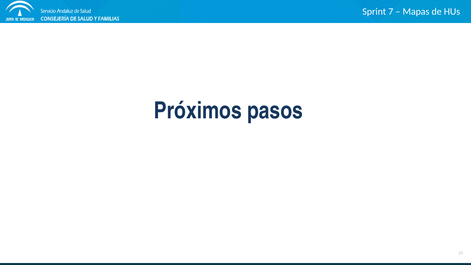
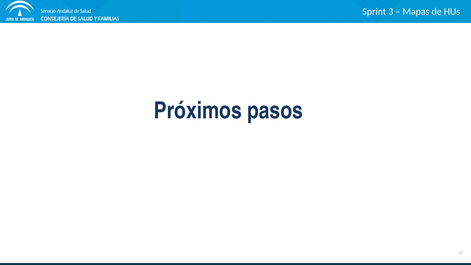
7: 7 -> 3
